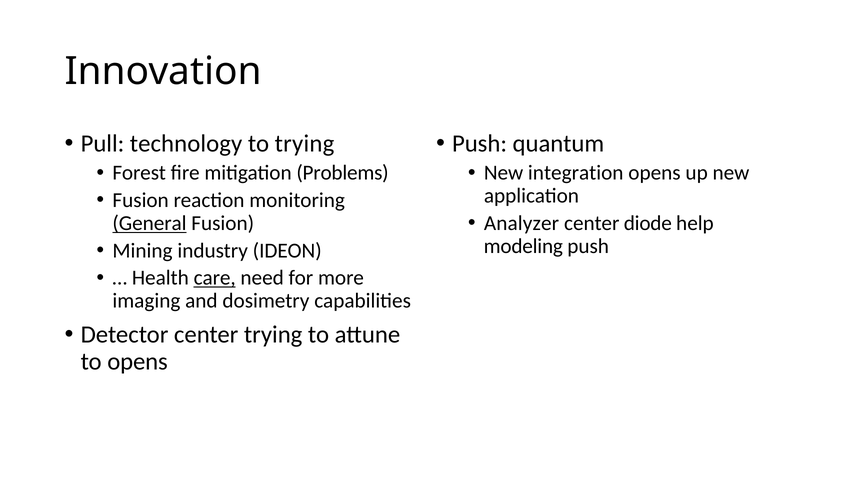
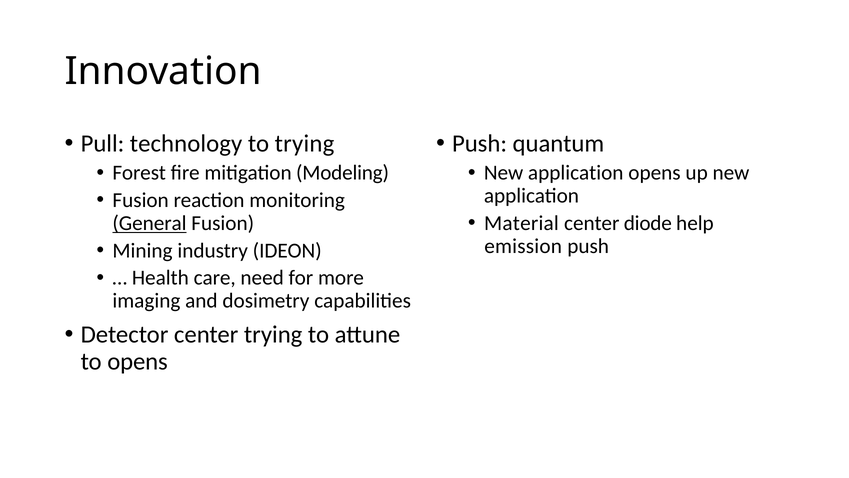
Problems: Problems -> Modeling
integration at (576, 173): integration -> application
Analyzer: Analyzer -> Material
modeling: modeling -> emission
care underline: present -> none
